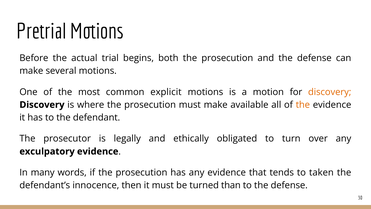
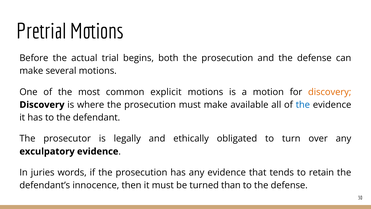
the at (303, 105) colour: orange -> blue
many: many -> juries
taken: taken -> retain
